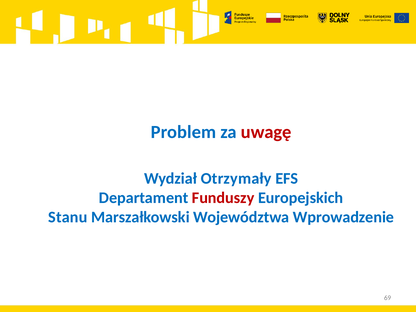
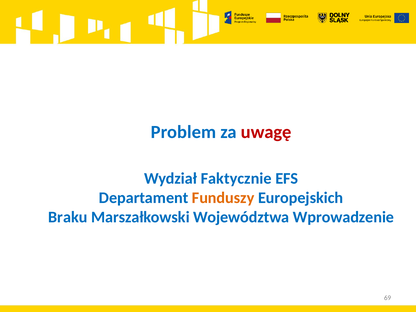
Otrzymały: Otrzymały -> Faktycznie
Funduszy colour: red -> orange
Stanu: Stanu -> Braku
